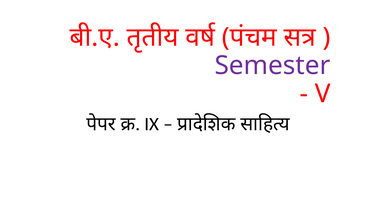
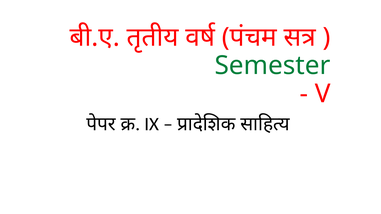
Semester colour: purple -> green
